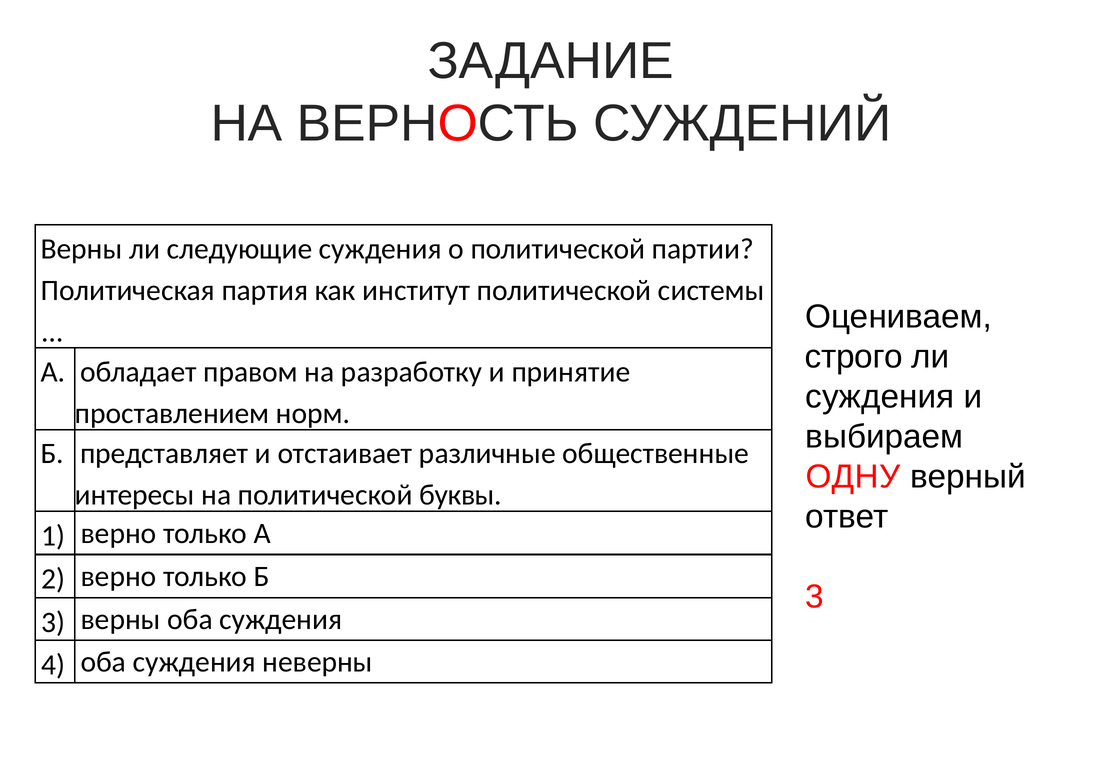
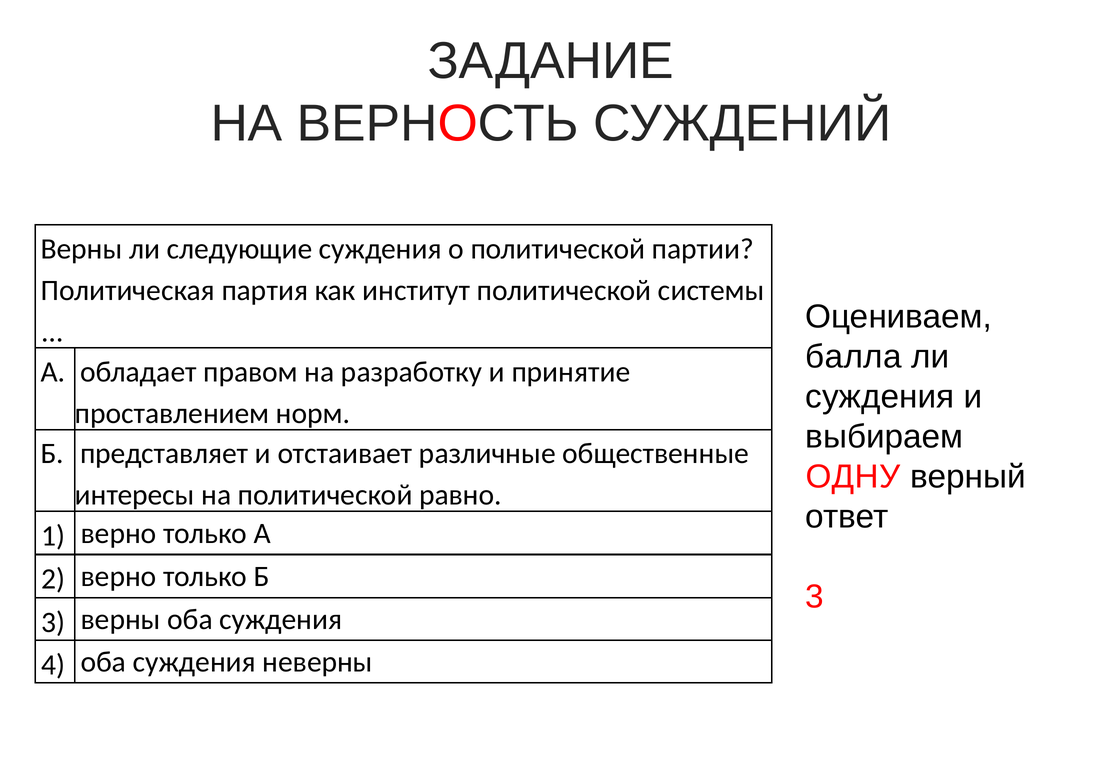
строго: строго -> балла
буквы: буквы -> равно
